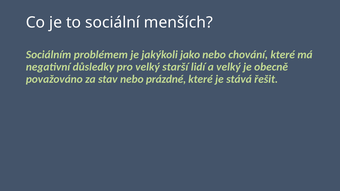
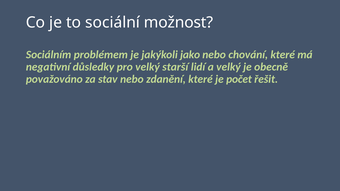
menších: menších -> možnost
prázdné: prázdné -> zdanění
stává: stává -> počet
